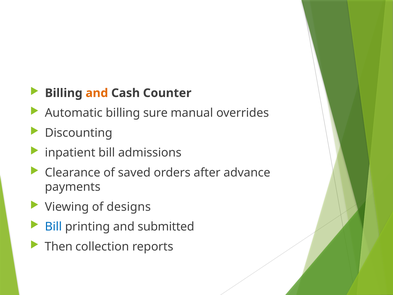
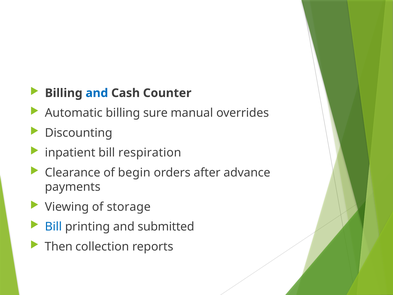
and at (97, 93) colour: orange -> blue
admissions: admissions -> respiration
saved: saved -> begin
designs: designs -> storage
